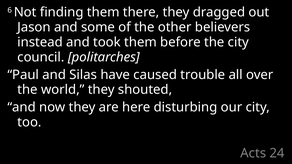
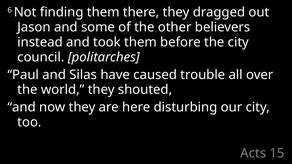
24: 24 -> 15
